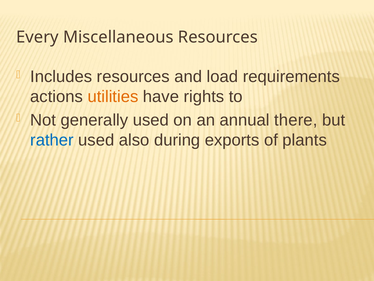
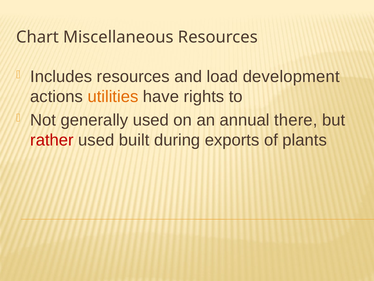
Every: Every -> Chart
requirements: requirements -> development
rather colour: blue -> red
also: also -> built
